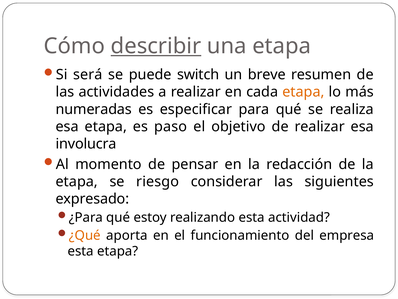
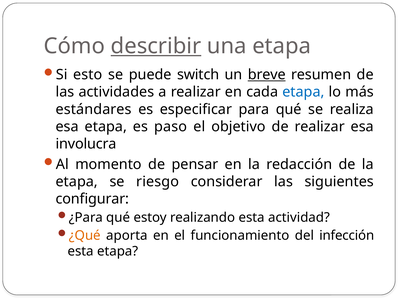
será: será -> esto
breve underline: none -> present
etapa at (303, 92) colour: orange -> blue
numeradas: numeradas -> estándares
expresado: expresado -> configurar
empresa: empresa -> infección
